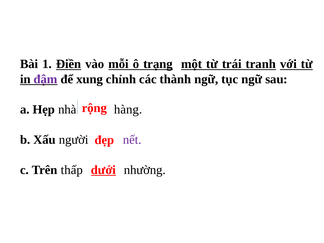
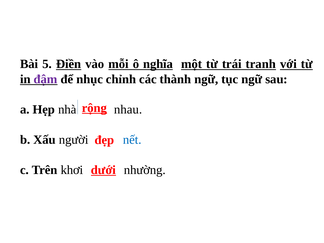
1: 1 -> 5
trạng: trạng -> nghĩa
xung: xung -> nhục
rộng underline: none -> present
hàng: hàng -> nhau
nết colour: purple -> blue
thấp: thấp -> khơi
